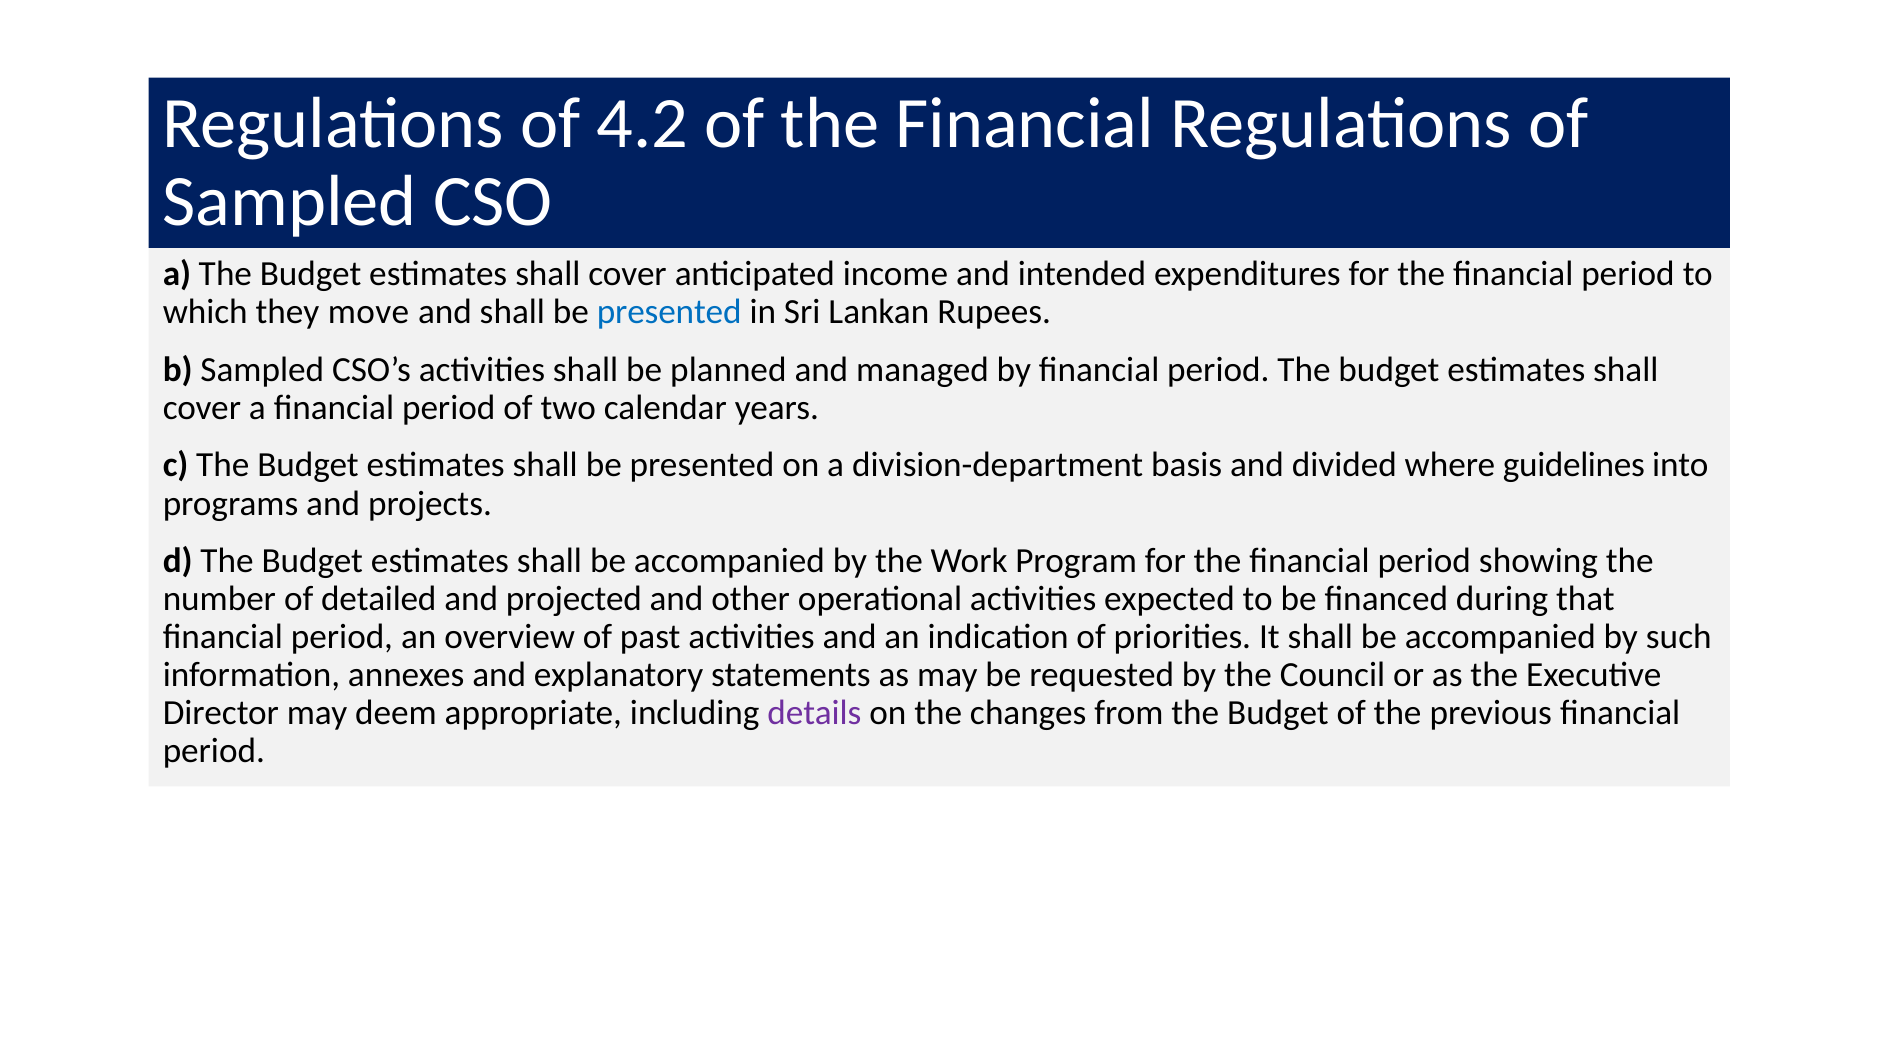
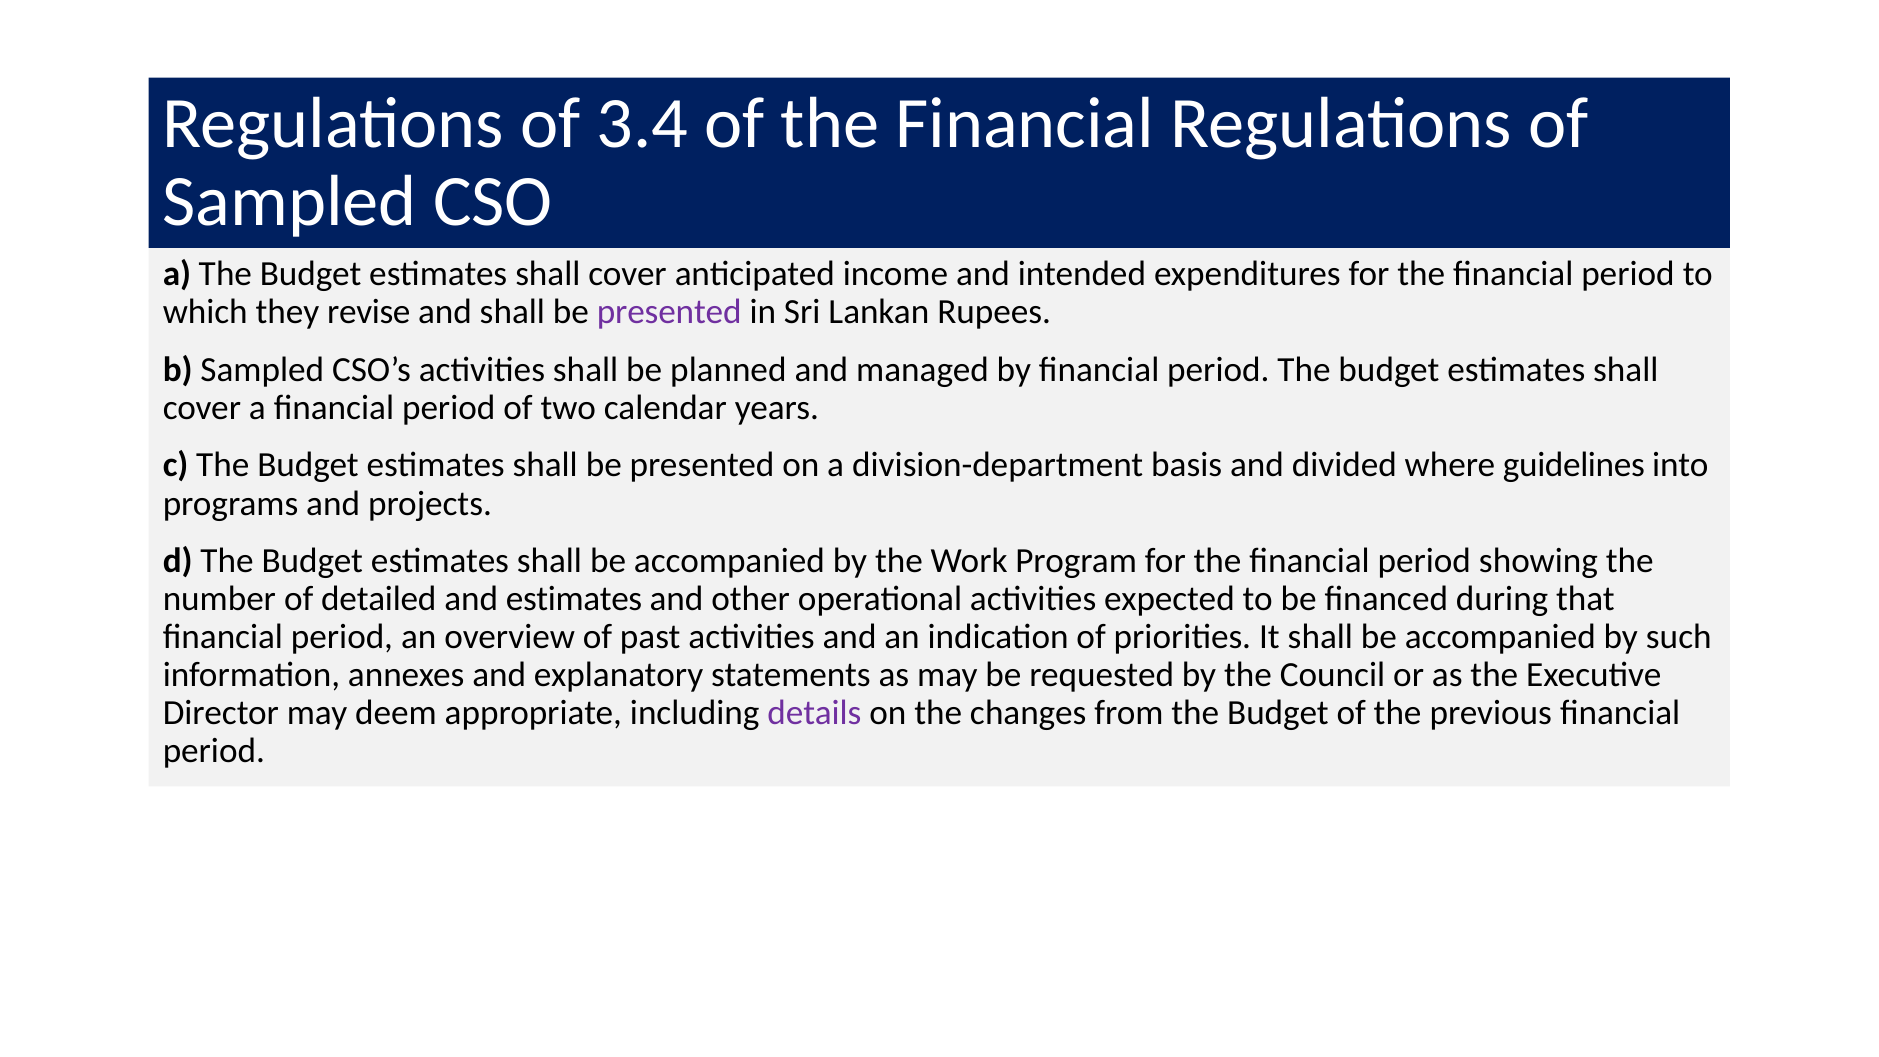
4.2: 4.2 -> 3.4
move: move -> revise
presented at (669, 312) colour: blue -> purple
and projected: projected -> estimates
